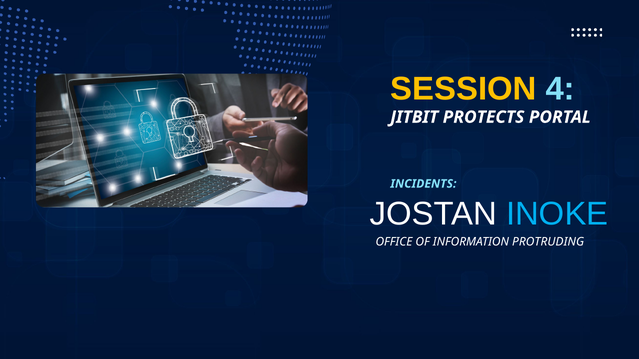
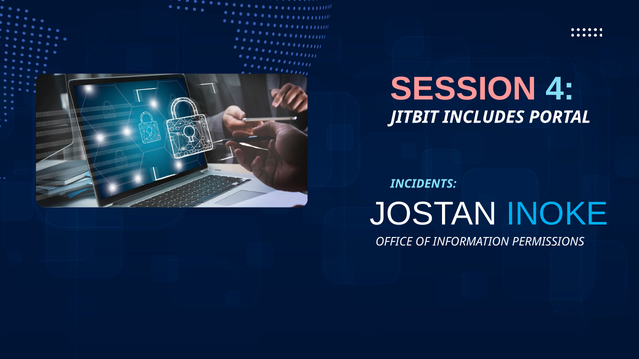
SESSION colour: yellow -> pink
PROTECTS: PROTECTS -> INCLUDES
PROTRUDING: PROTRUDING -> PERMISSIONS
